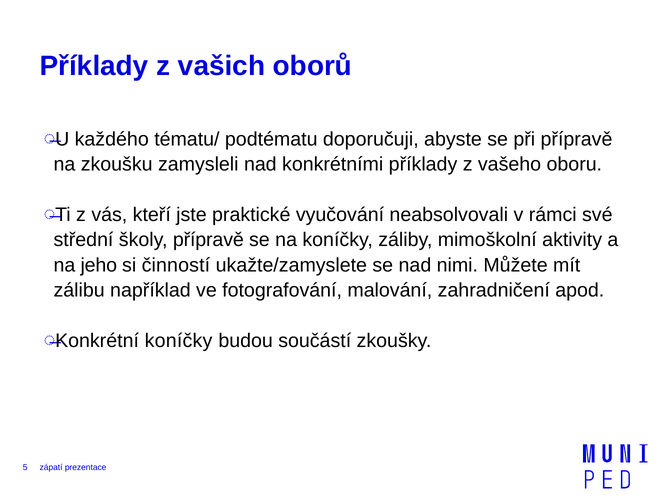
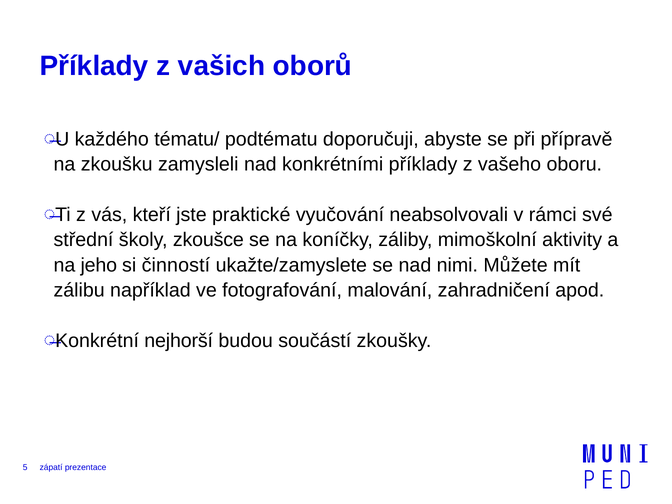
školy přípravě: přípravě -> zkoušce
Konkrétní koníčky: koníčky -> nejhorší
